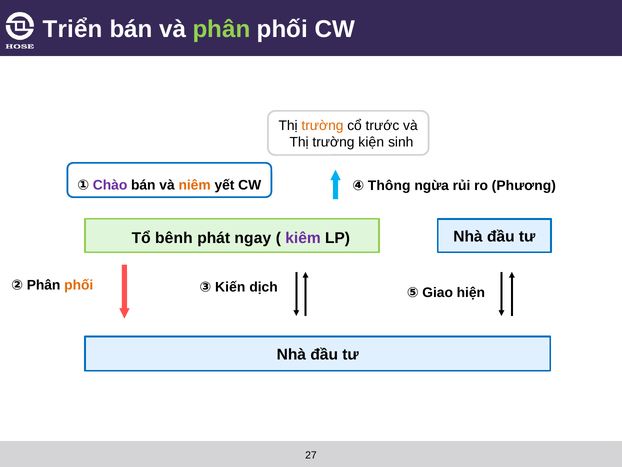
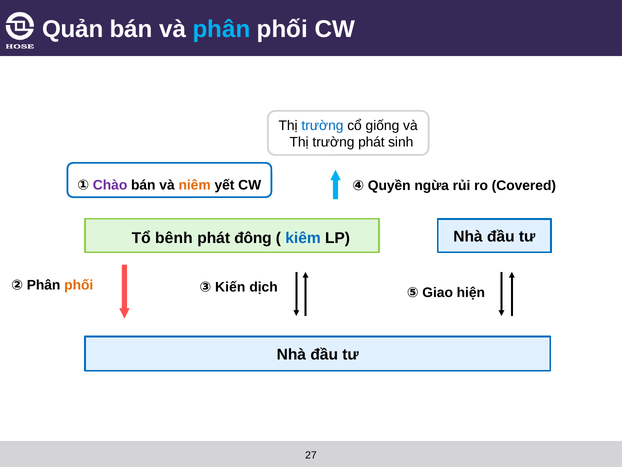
Triển: Triển -> Quản
phân at (221, 29) colour: light green -> light blue
trường at (322, 125) colour: orange -> blue
trước: trước -> giống
trường kiện: kiện -> phát
Thông: Thông -> Quyền
Phương: Phương -> Covered
ngay: ngay -> đông
kiêm colour: purple -> blue
